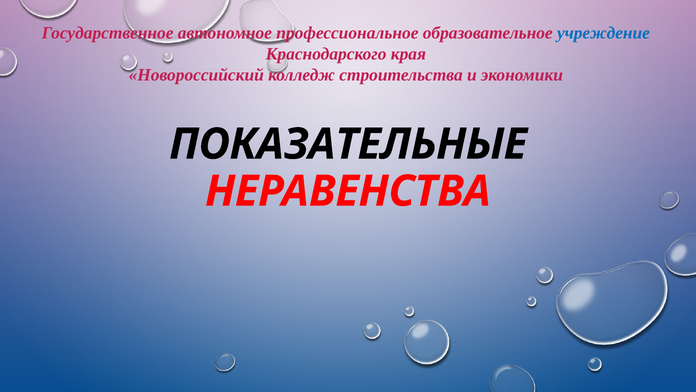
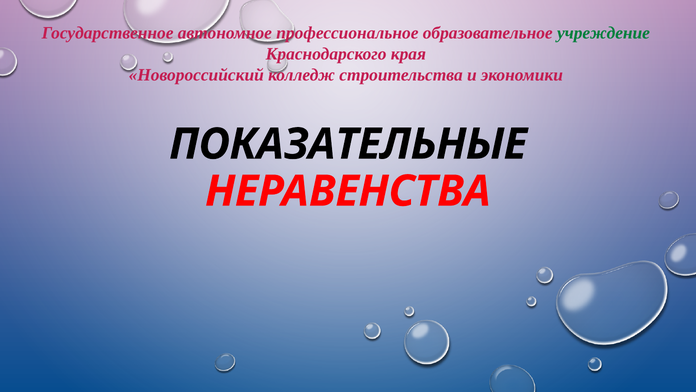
учреждение colour: blue -> green
